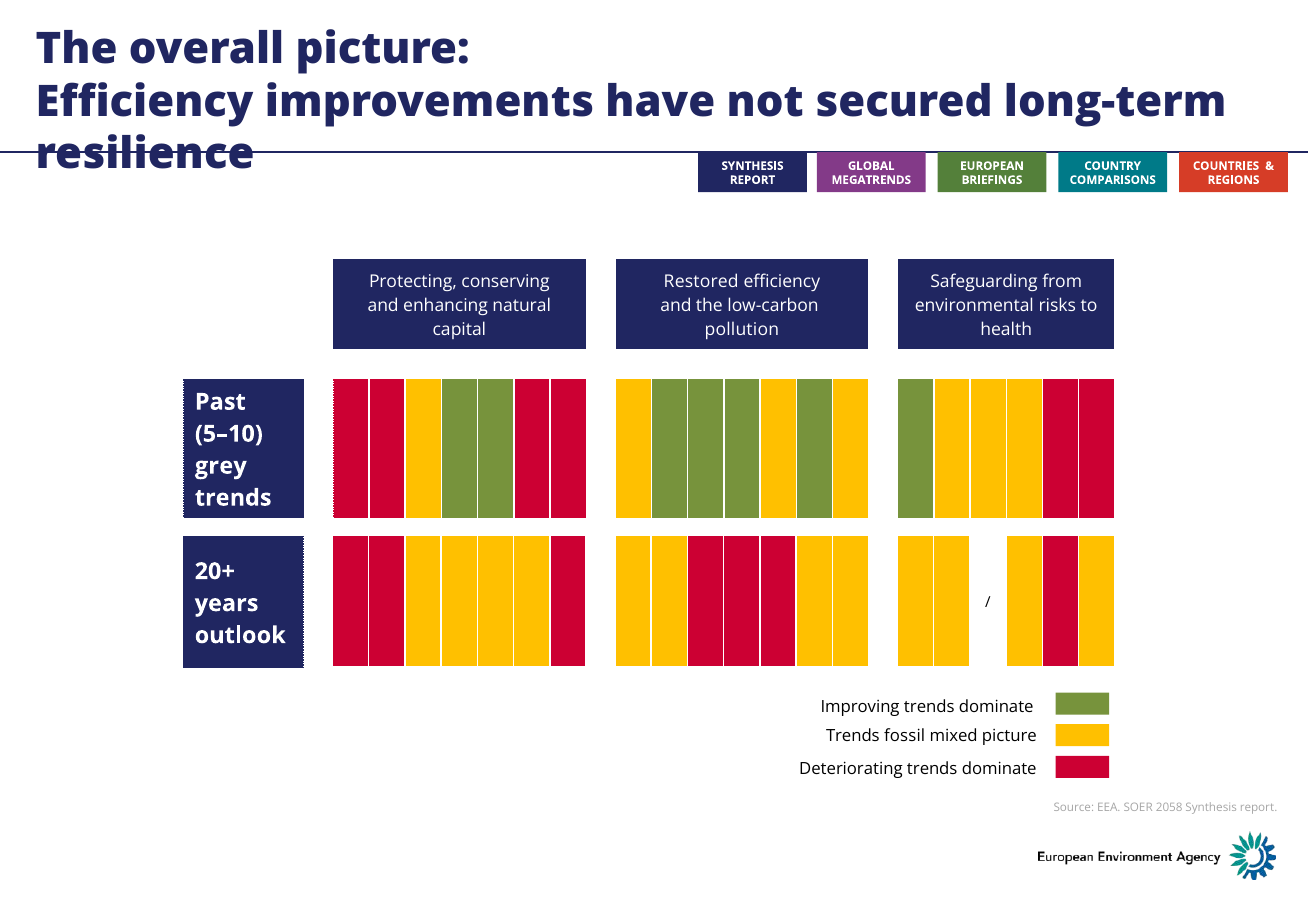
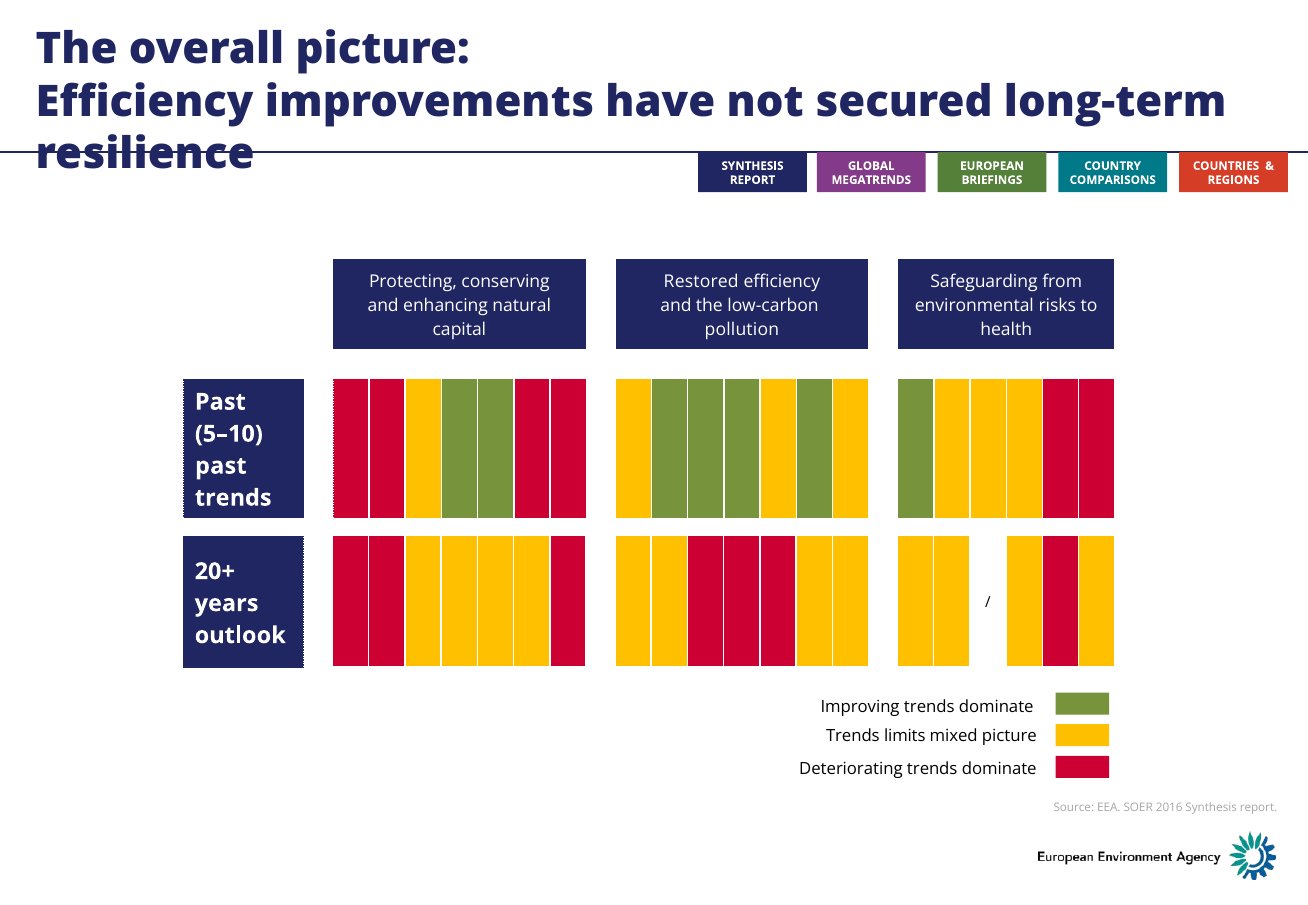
grey at (221, 466): grey -> past
fossil: fossil -> limits
2058: 2058 -> 2016
